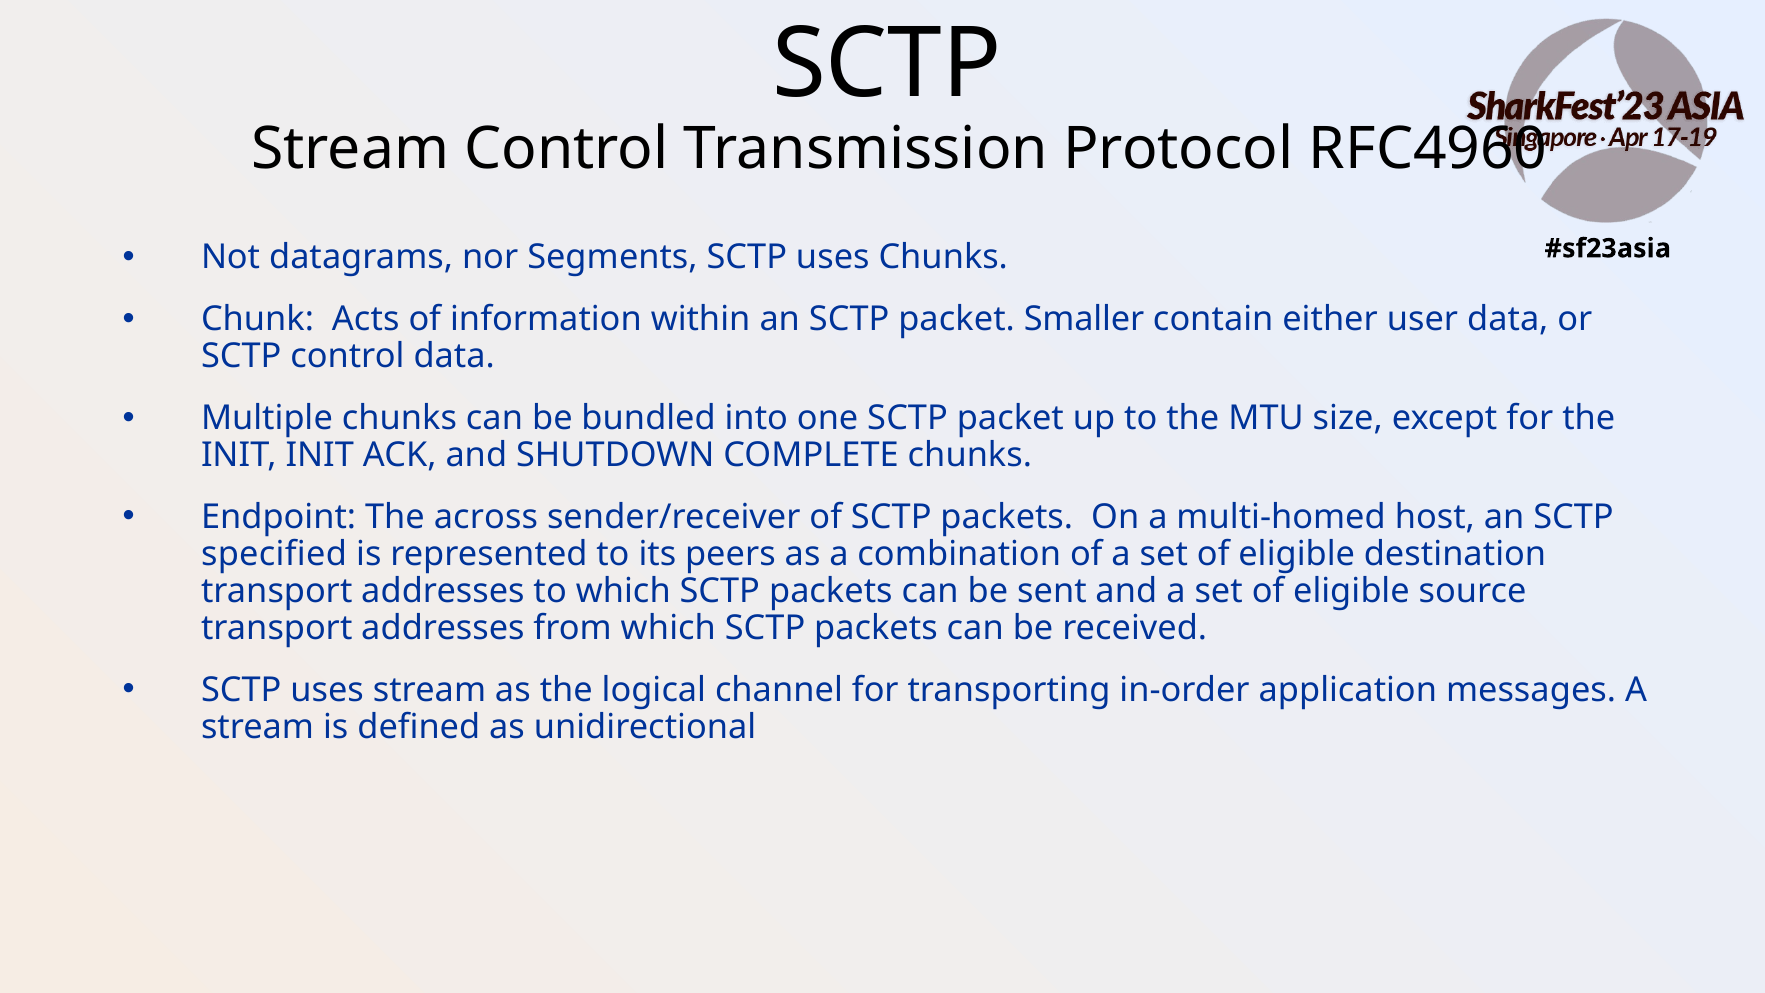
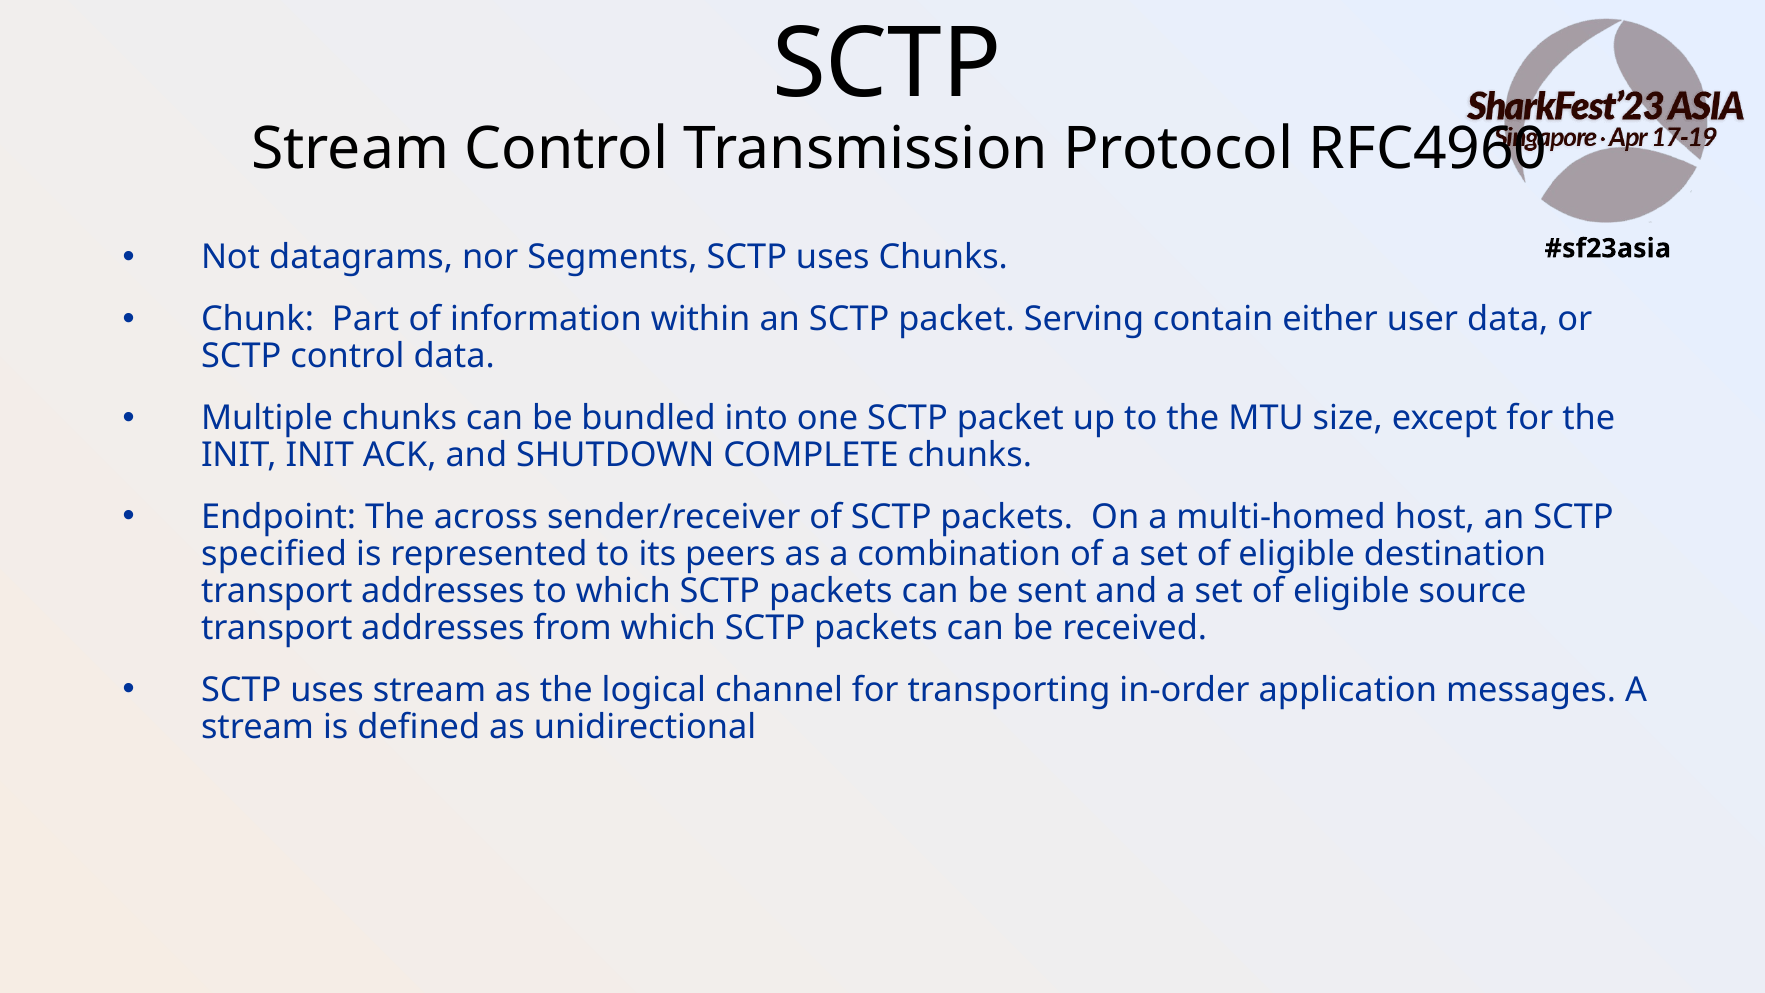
Acts: Acts -> Part
Smaller: Smaller -> Serving
